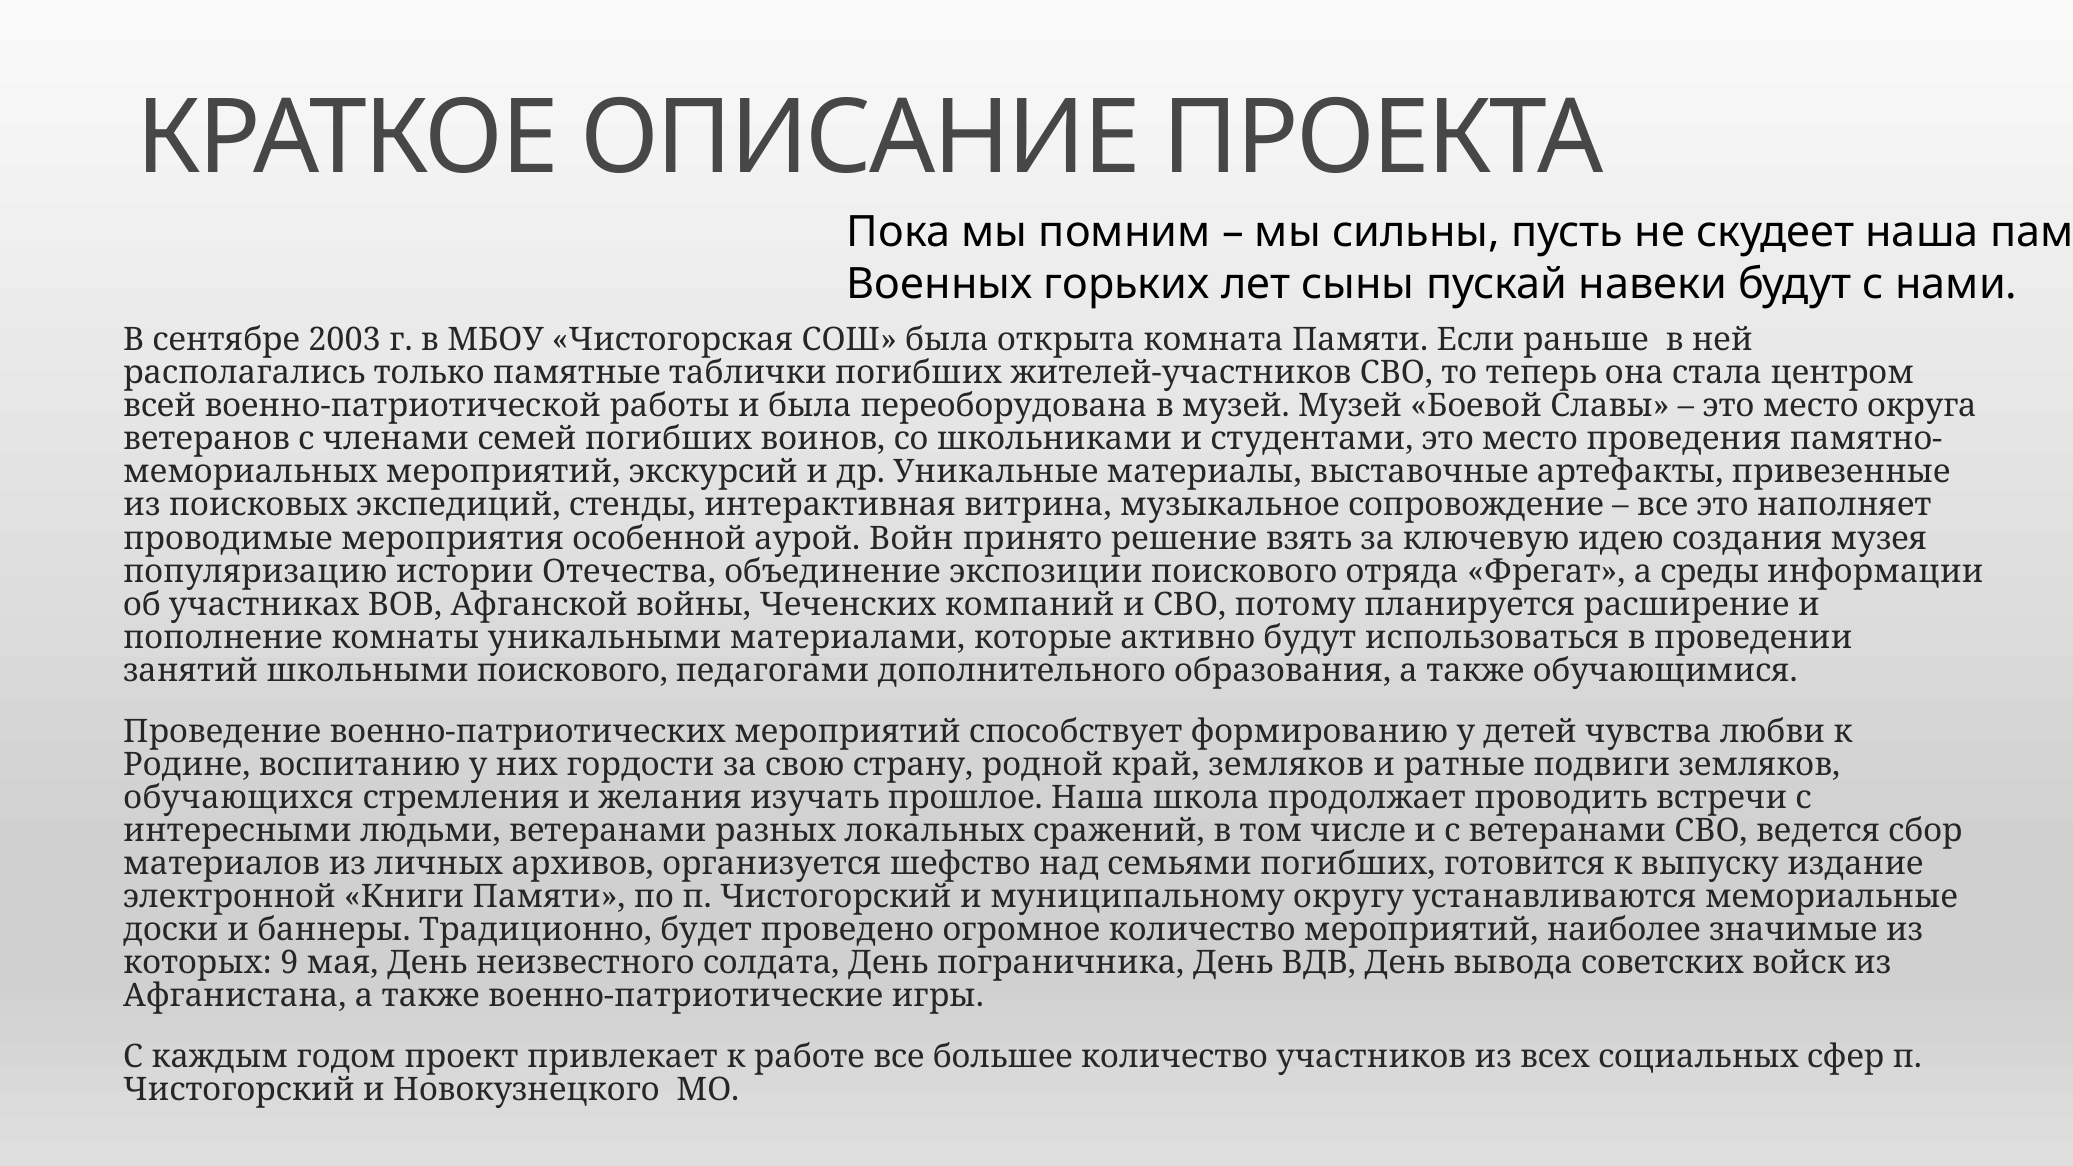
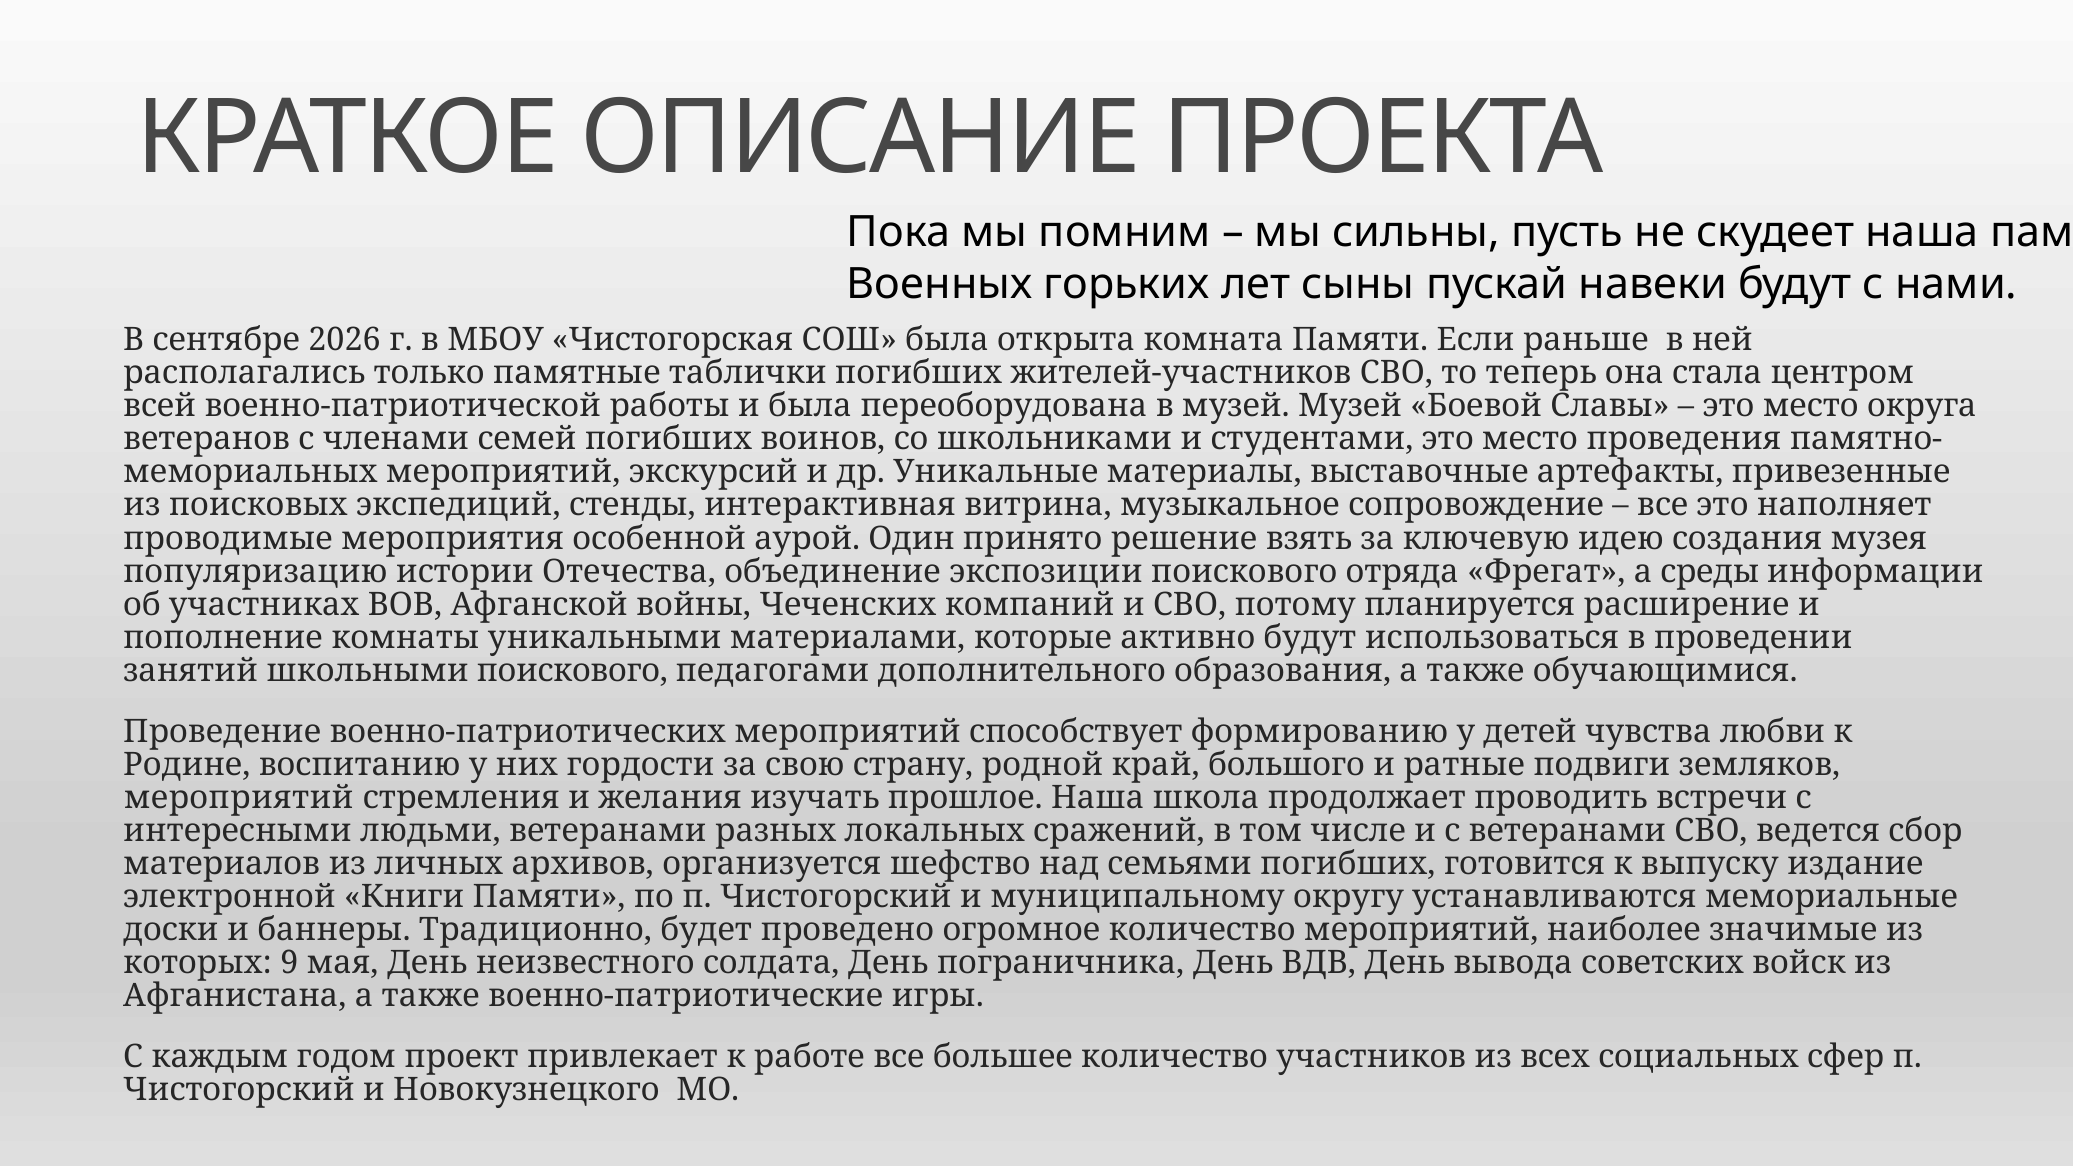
2003: 2003 -> 2026
Войн: Войн -> Один
край земляков: земляков -> большого
обучающихся at (239, 798): обучающихся -> мероприятий
